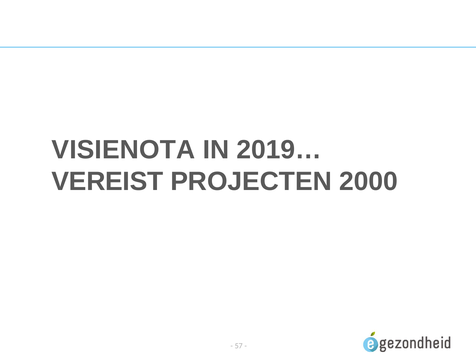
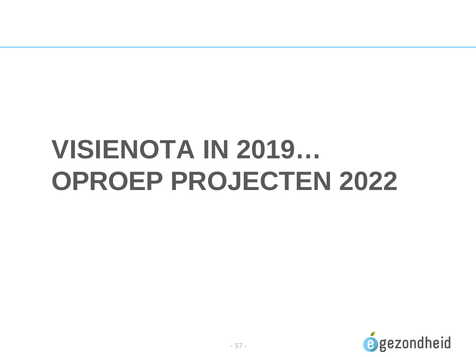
VEREIST: VEREIST -> OPROEP
2000: 2000 -> 2022
